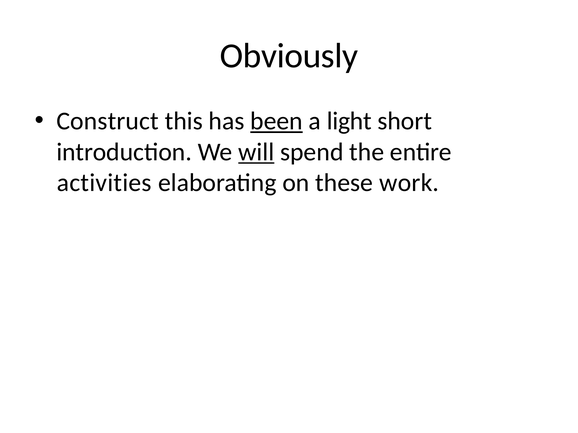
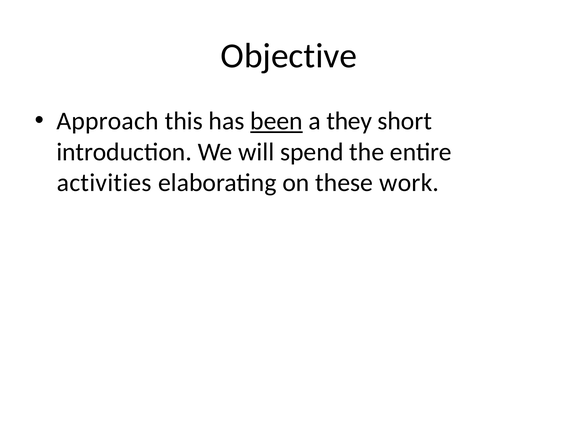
Obviously: Obviously -> Objective
Construct: Construct -> Approach
light: light -> they
will underline: present -> none
